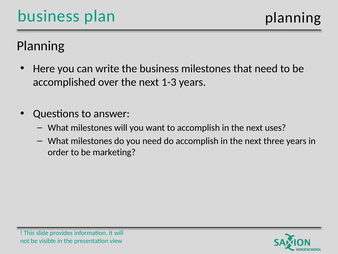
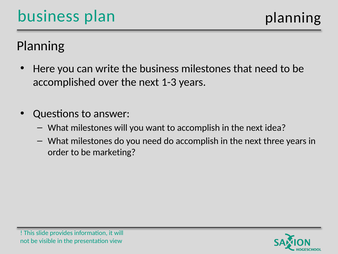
uses: uses -> idea
